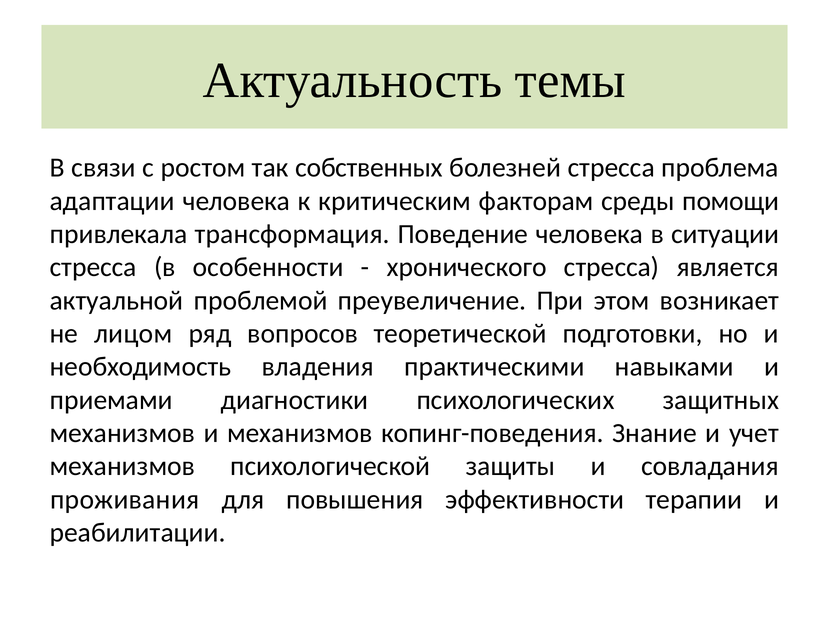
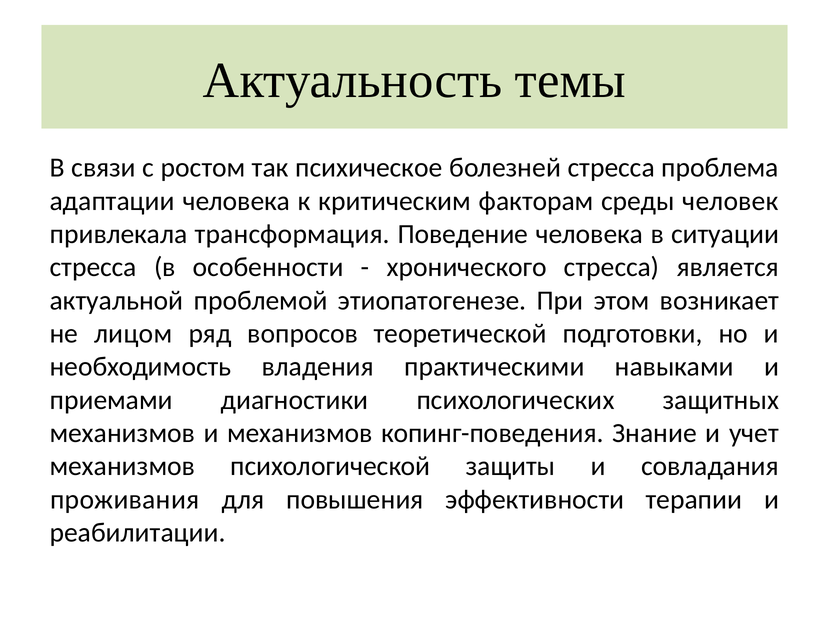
собственных: собственных -> психическое
помощи: помощи -> человек
преувеличение: преувеличение -> этиопатогенезе
